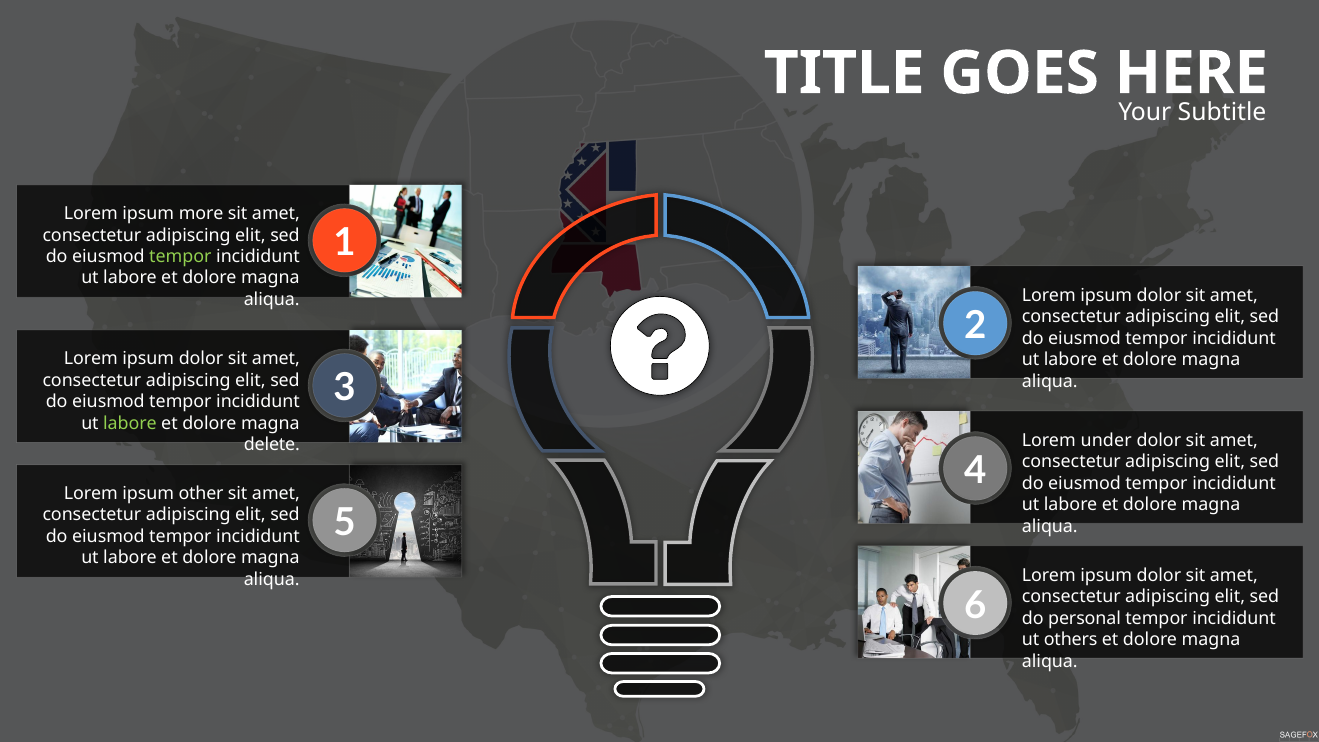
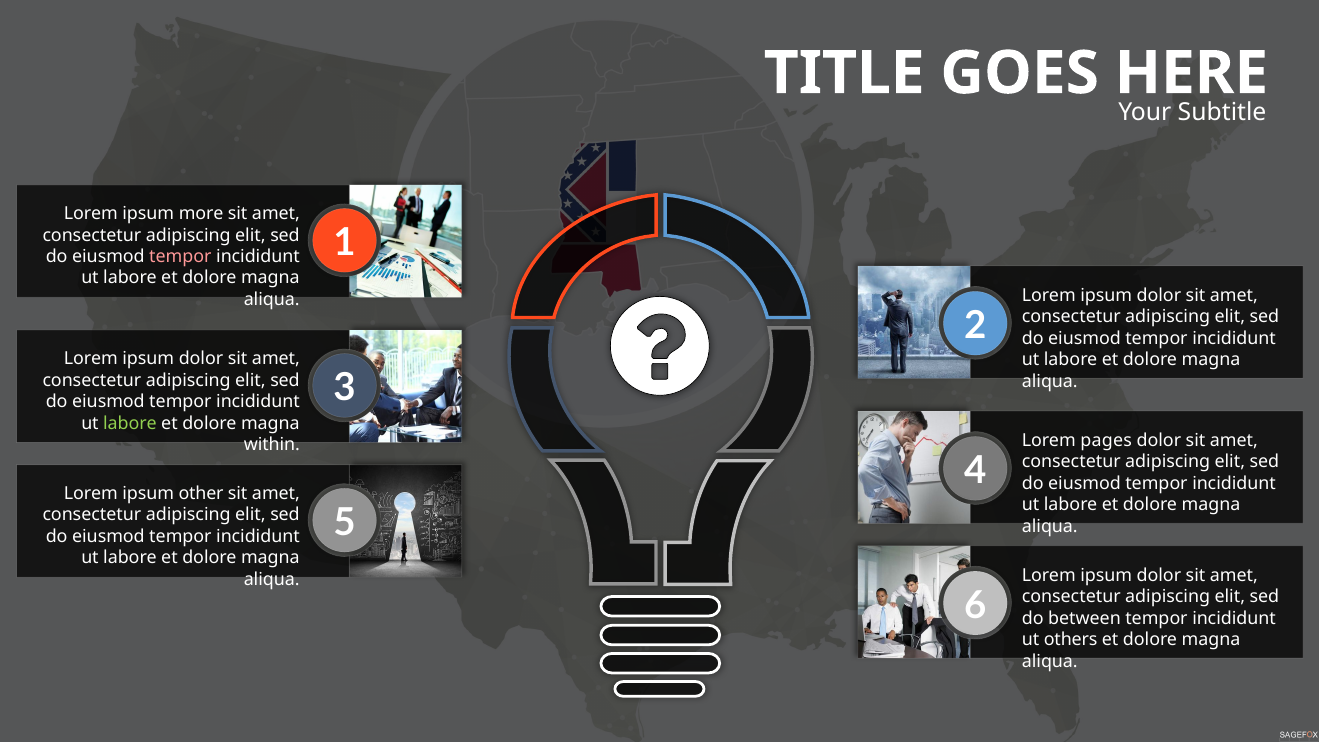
tempor at (180, 257) colour: light green -> pink
under: under -> pages
delete: delete -> within
personal: personal -> between
